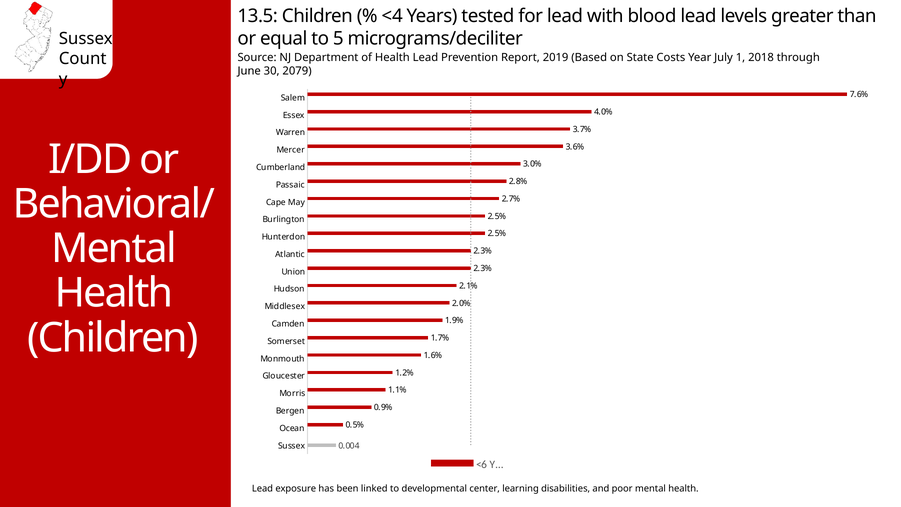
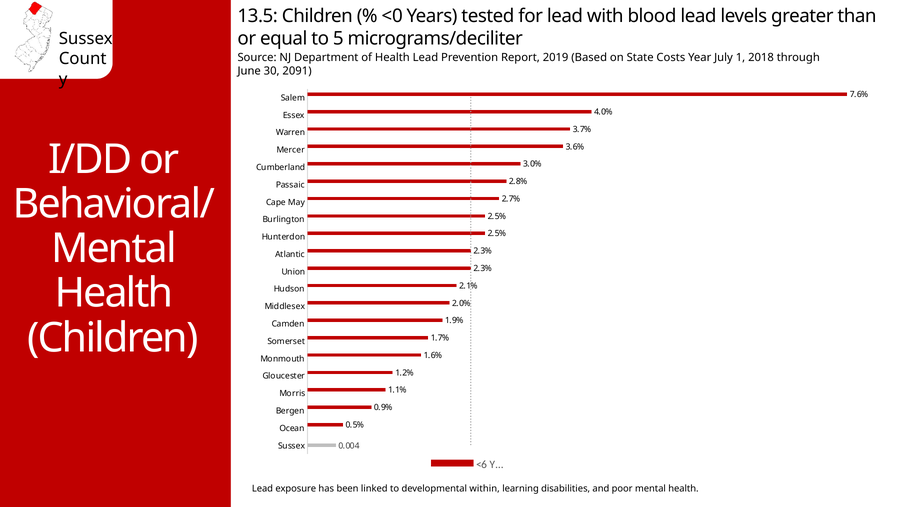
<4: <4 -> <0
2079: 2079 -> 2091
center: center -> within
